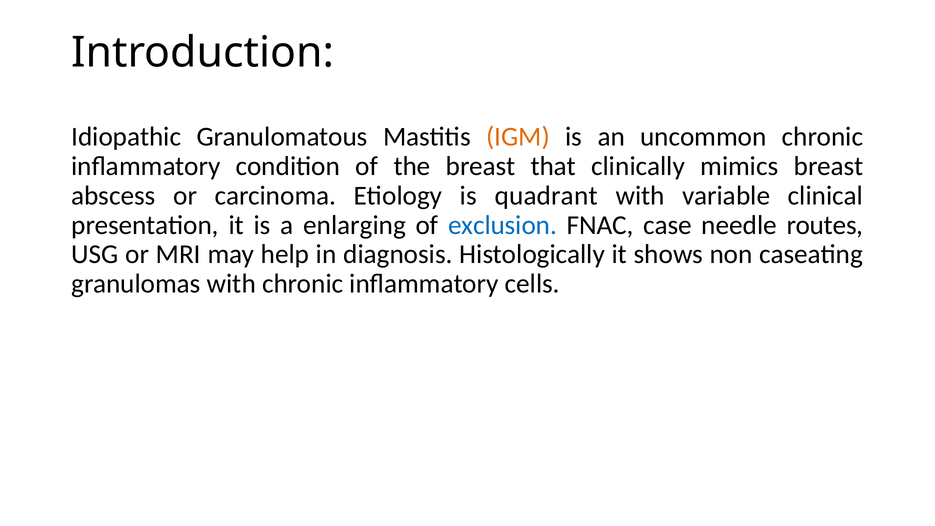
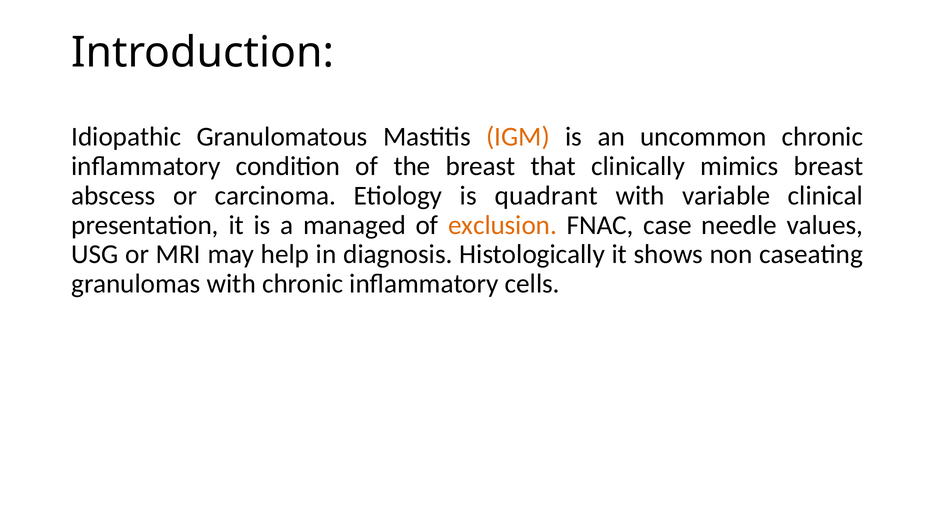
enlarging: enlarging -> managed
exclusion colour: blue -> orange
routes: routes -> values
